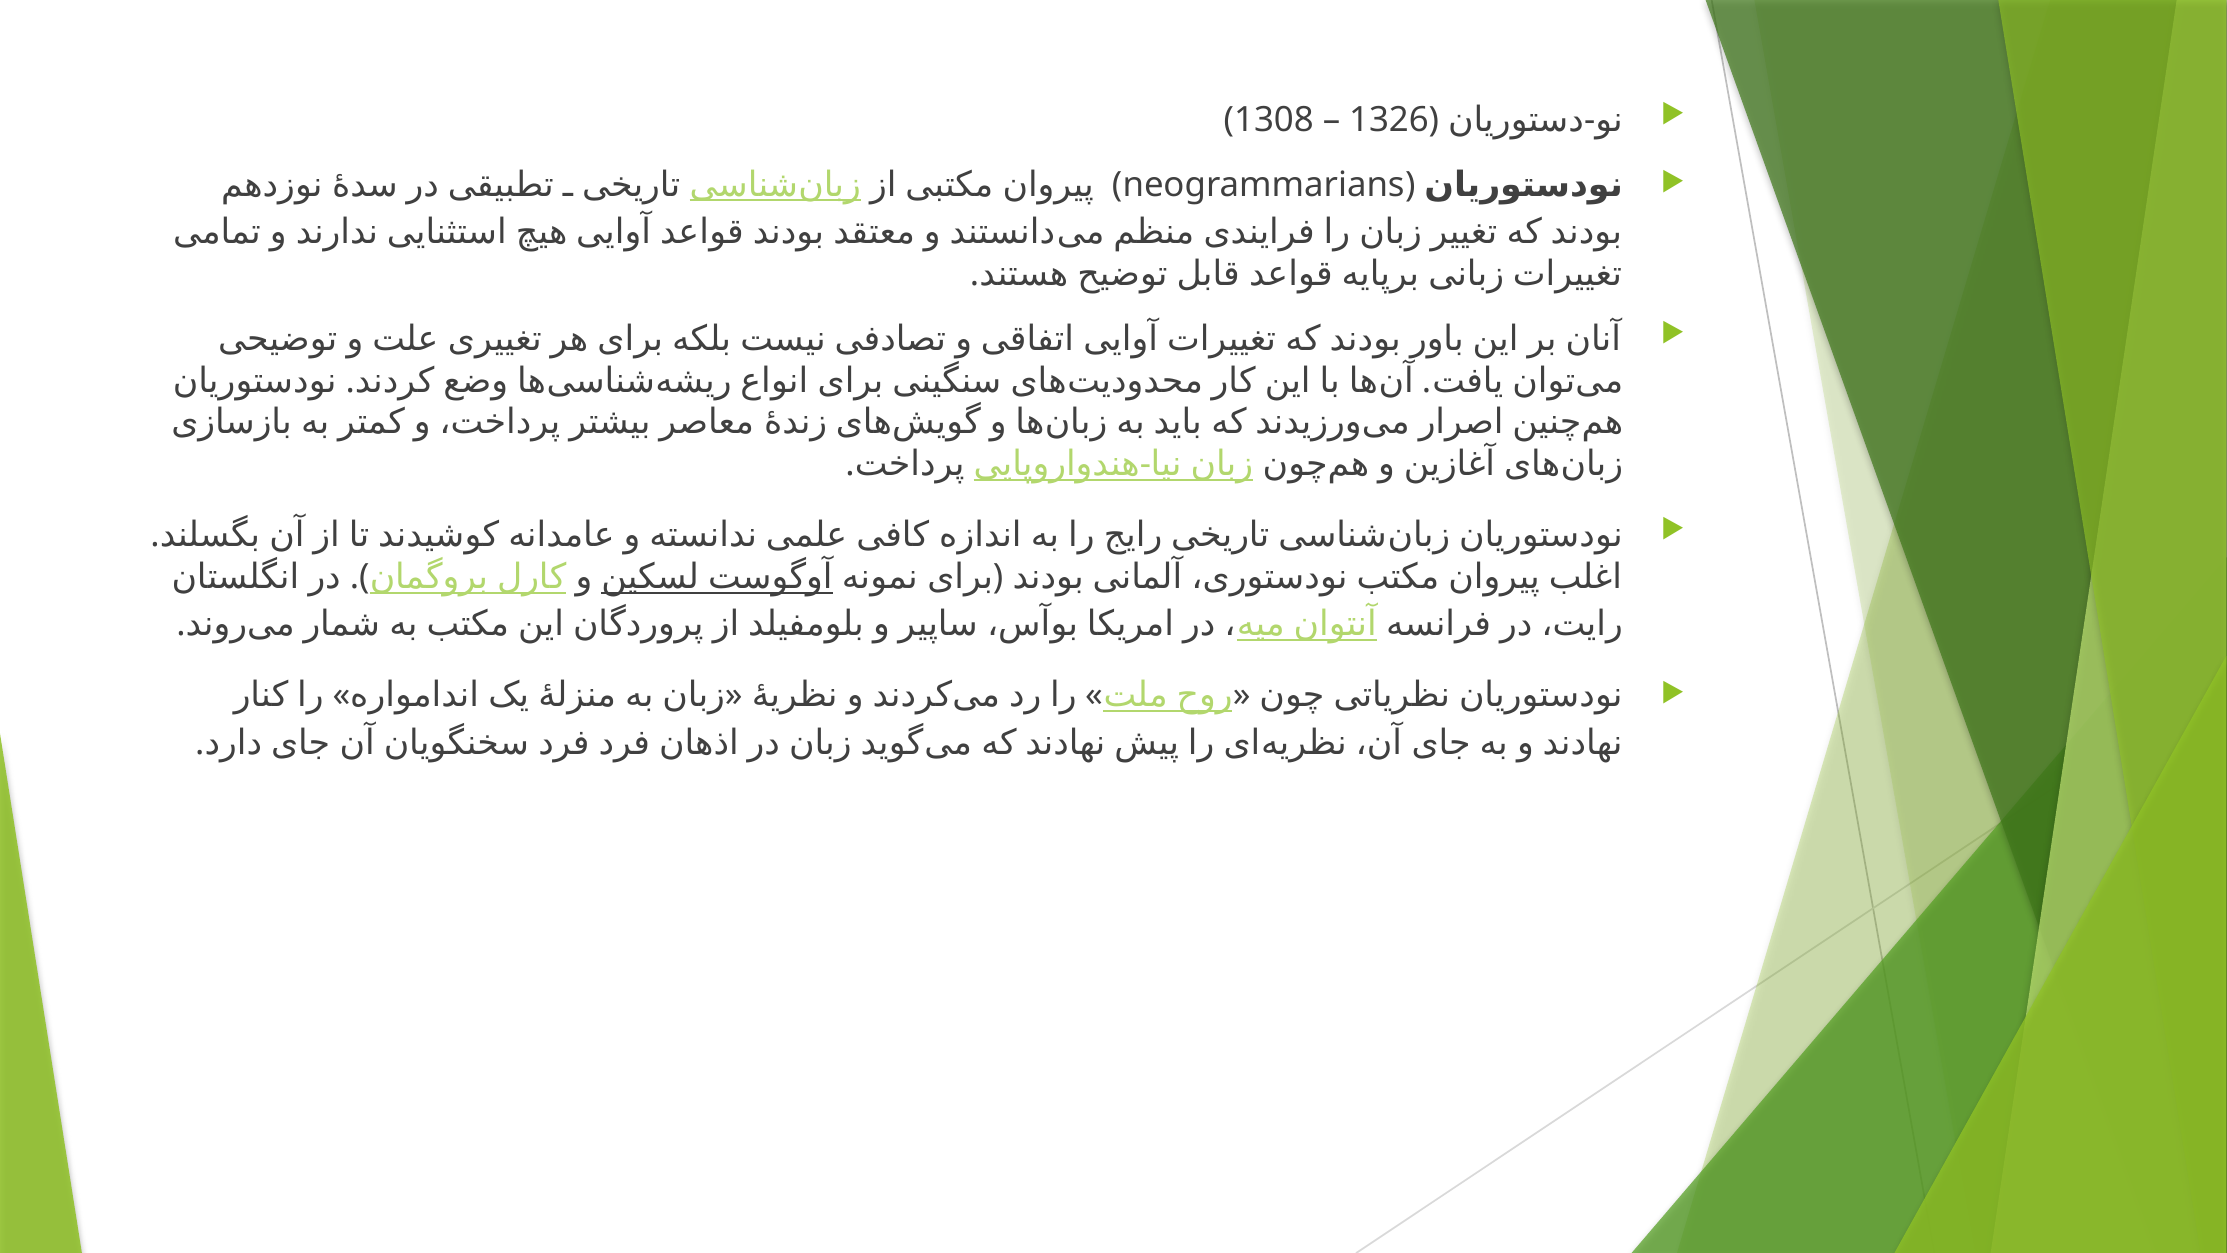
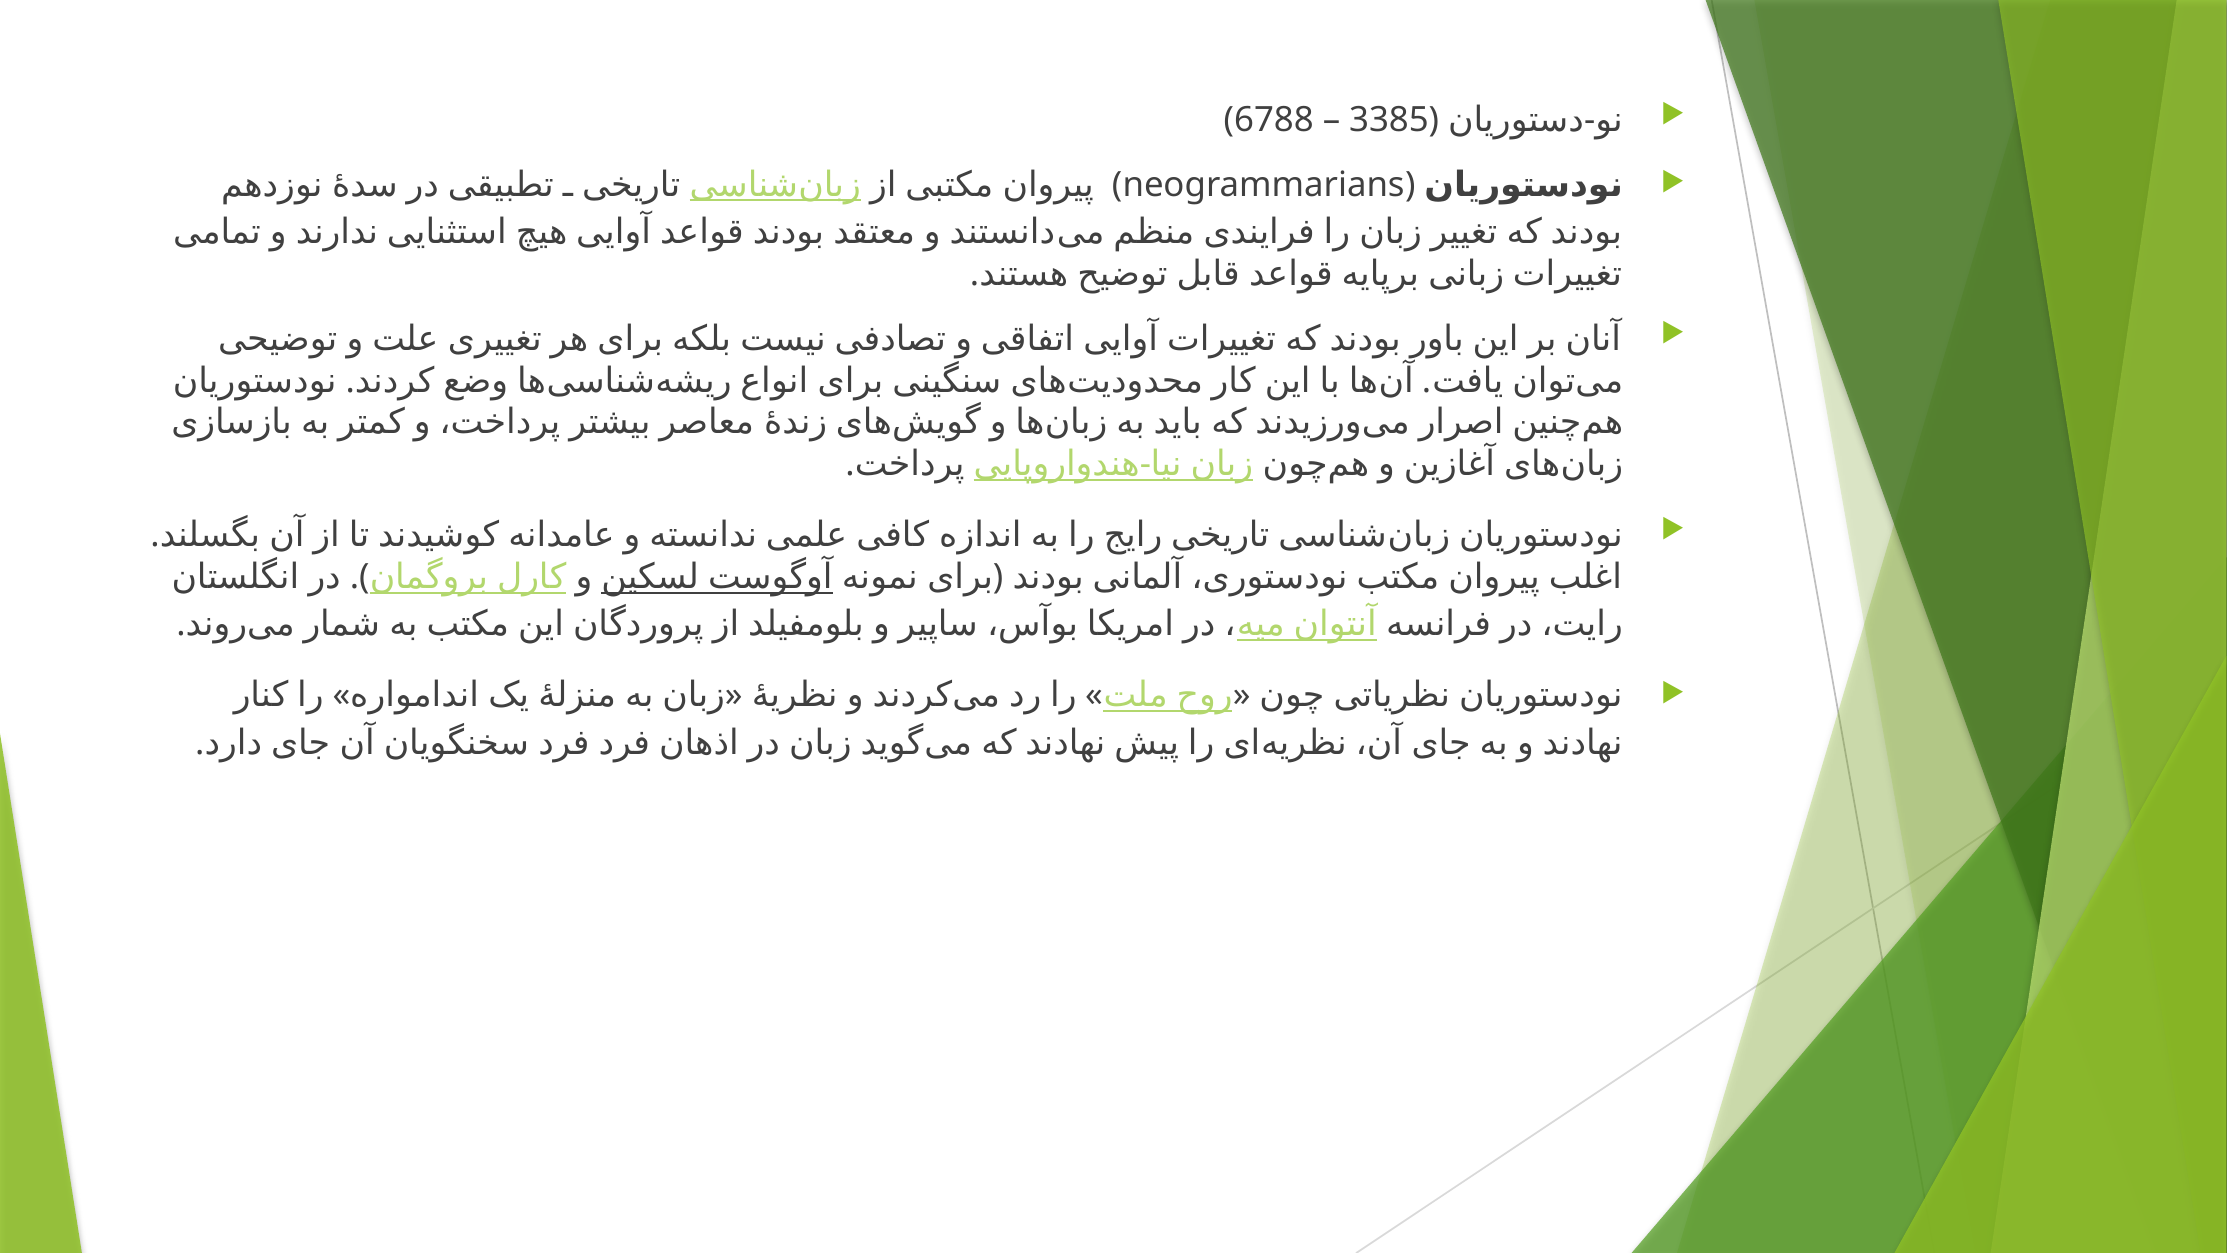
1308: 1308 -> 6788
1326: 1326 -> 3385
